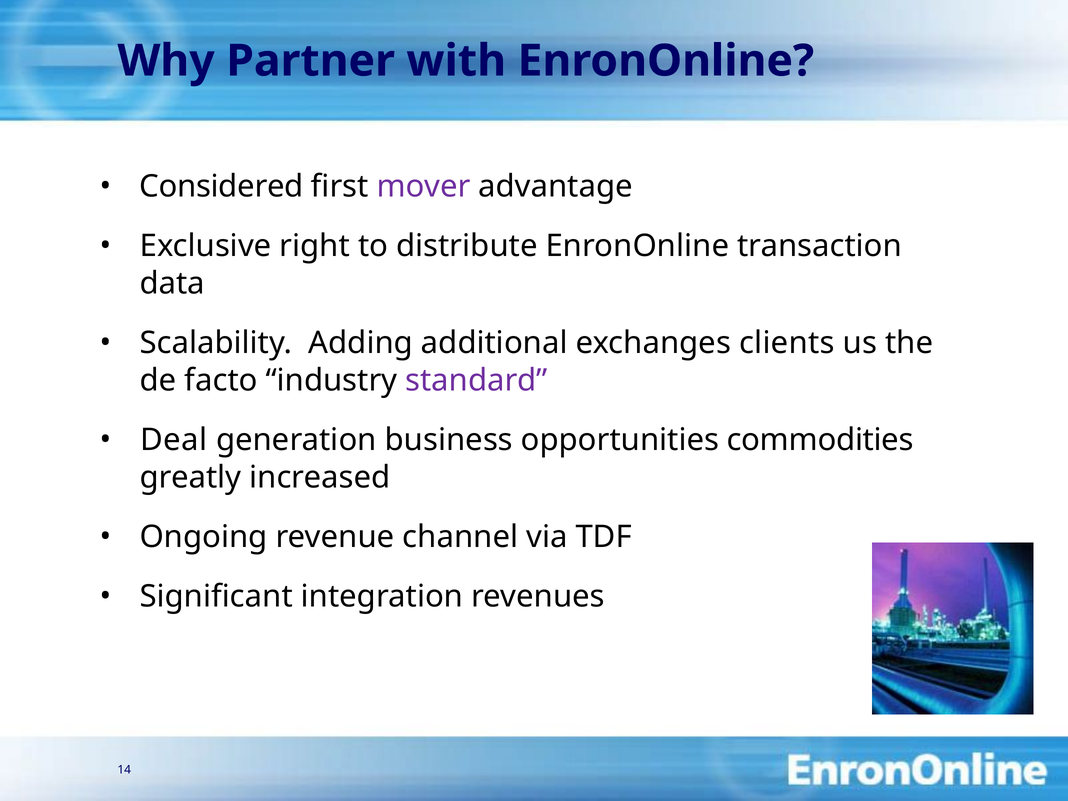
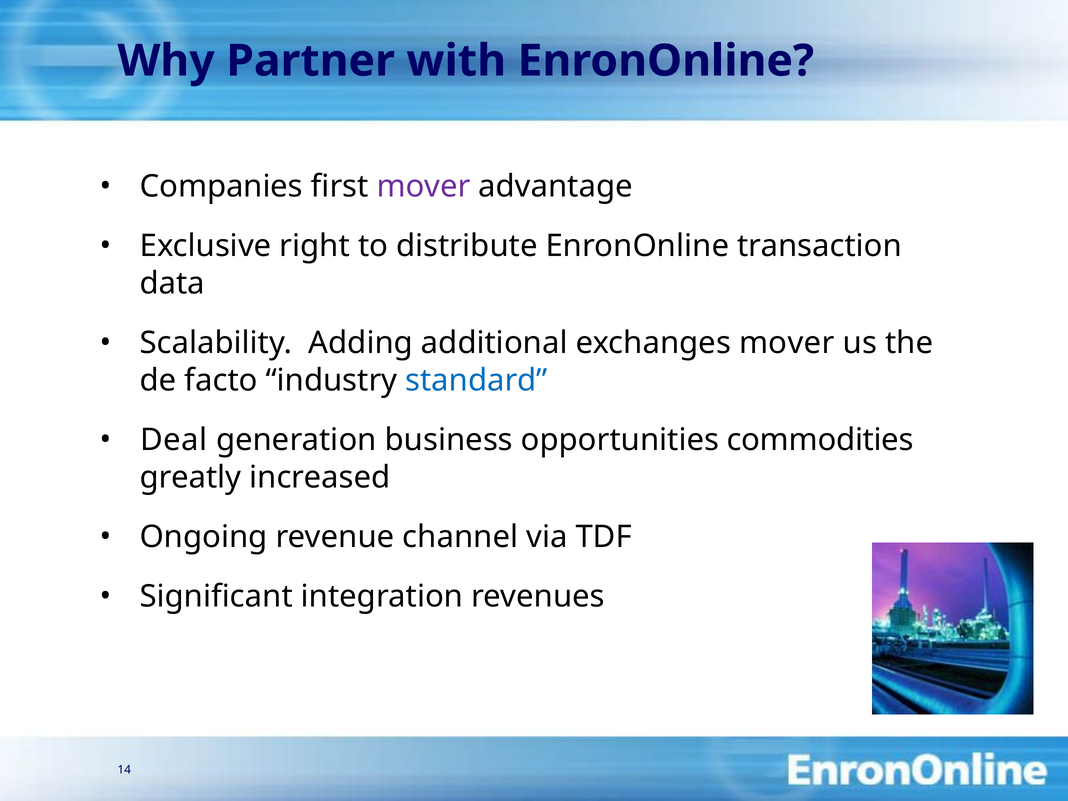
Considered: Considered -> Companies
exchanges clients: clients -> mover
standard colour: purple -> blue
